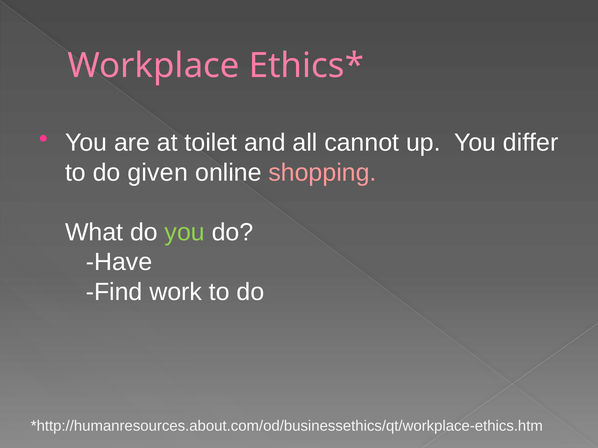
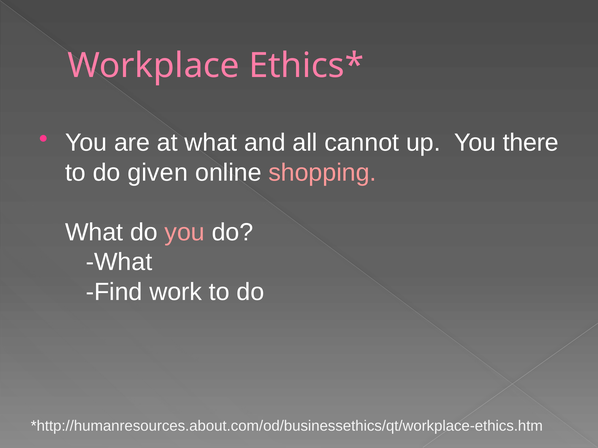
at toilet: toilet -> what
differ: differ -> there
you at (185, 232) colour: light green -> pink
Have at (119, 262): Have -> What
